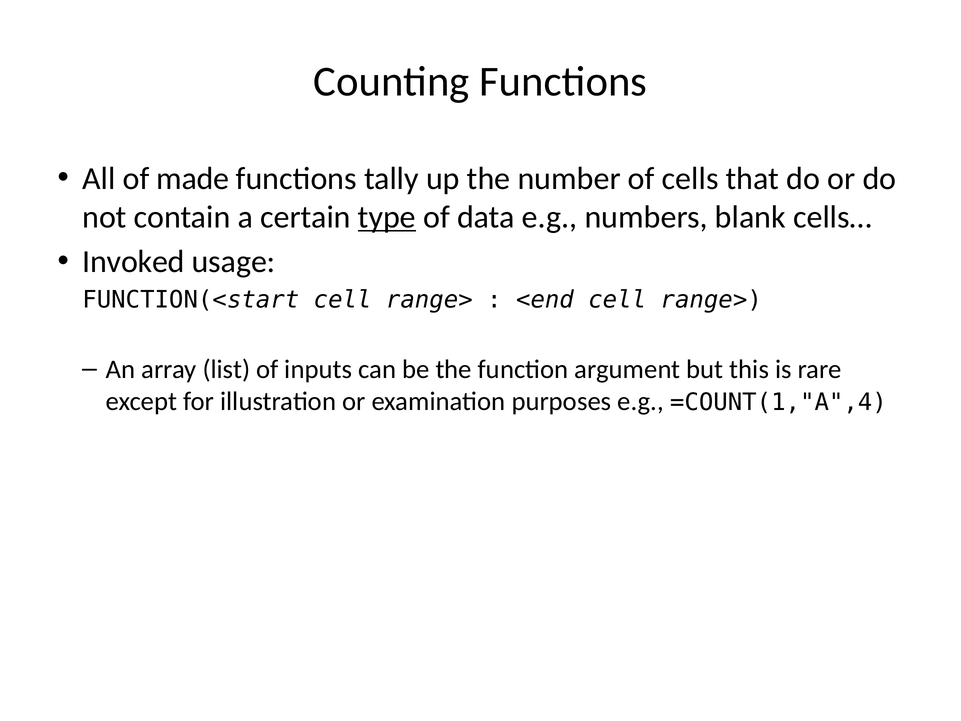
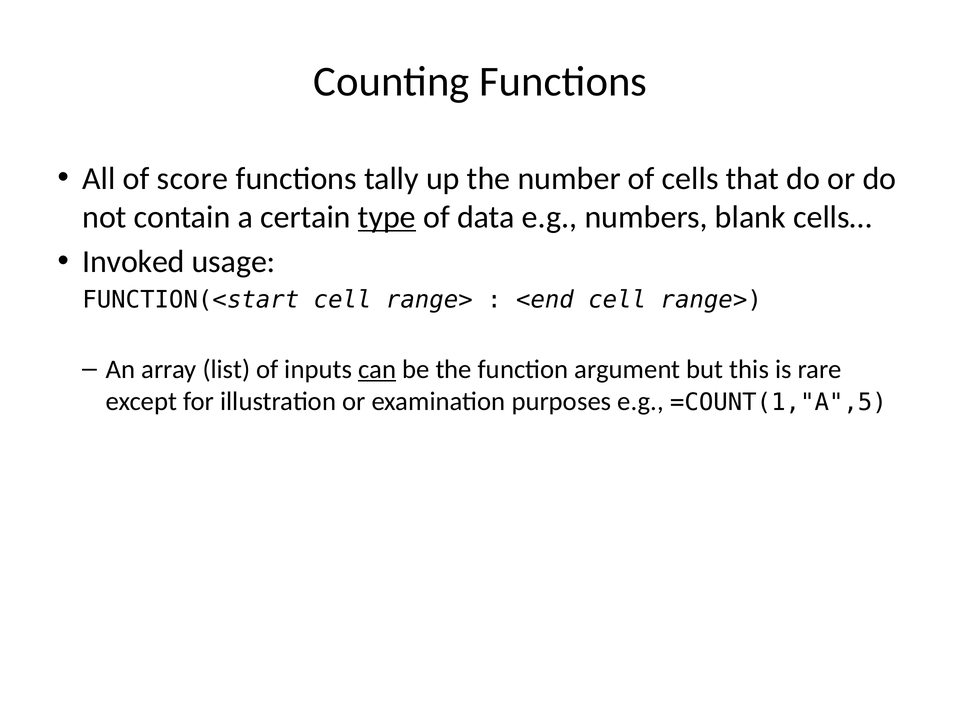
made: made -> score
can underline: none -> present
=COUNT(1,"A",4: =COUNT(1,"A",4 -> =COUNT(1,"A",5
